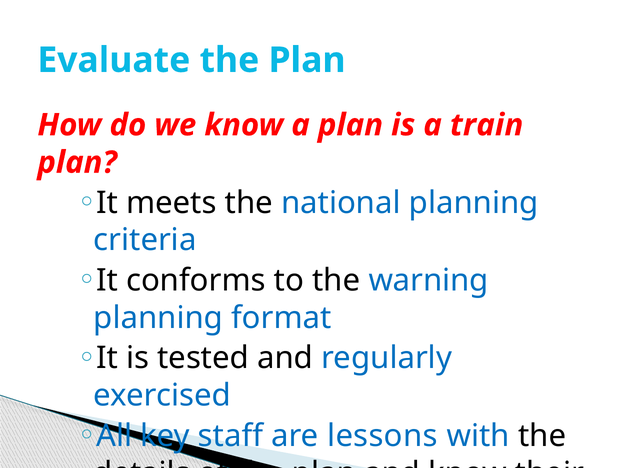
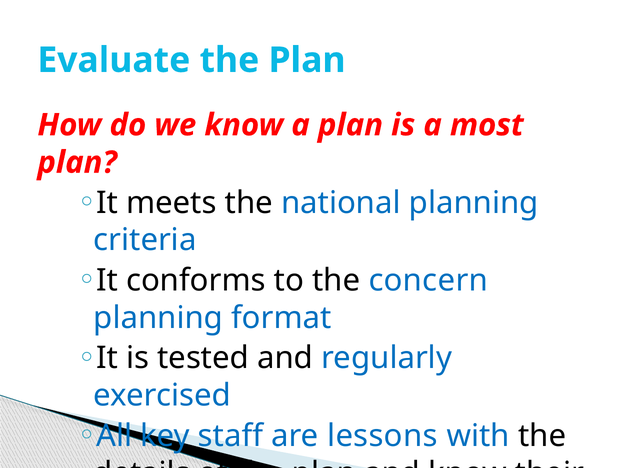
train: train -> most
warning: warning -> concern
